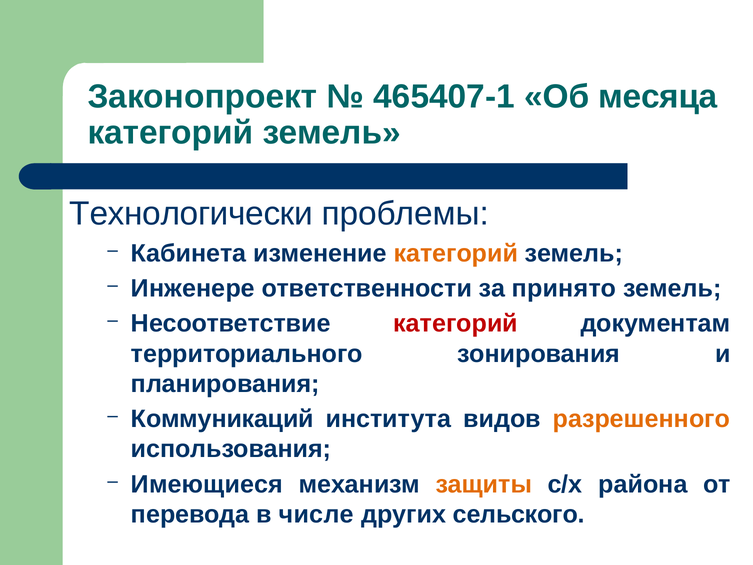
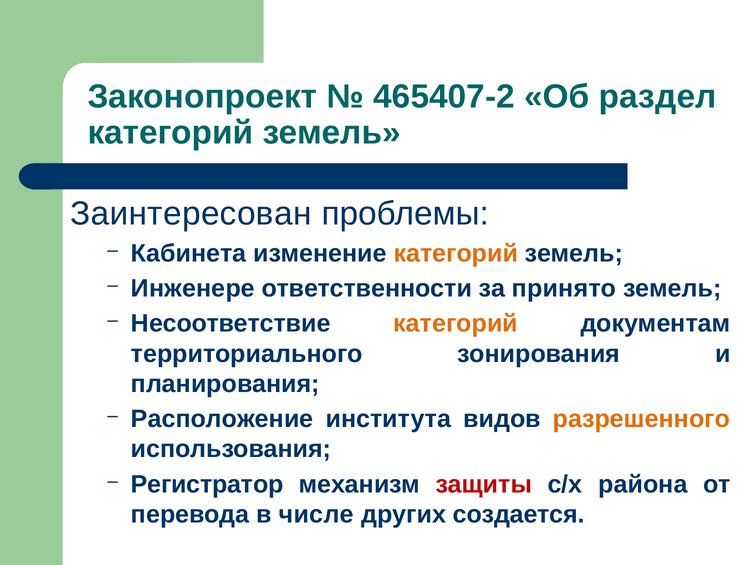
465407-1: 465407-1 -> 465407-2
месяца: месяца -> раздел
Технологически: Технологически -> Заинтересован
категорий at (456, 324) colour: red -> orange
Коммуникаций: Коммуникаций -> Расположение
Имеющиеся: Имеющиеся -> Регистратор
защиты colour: orange -> red
сельского: сельского -> создается
